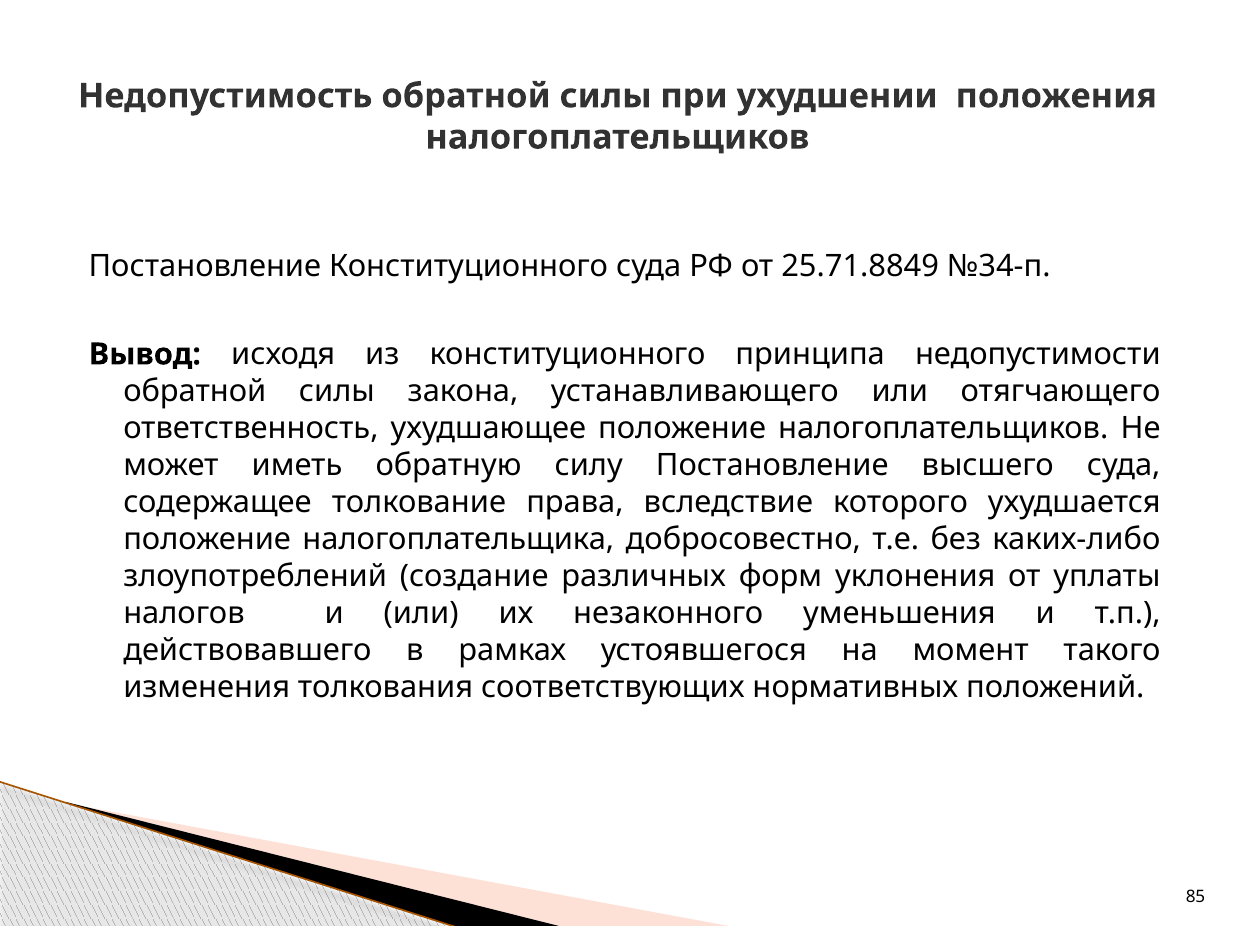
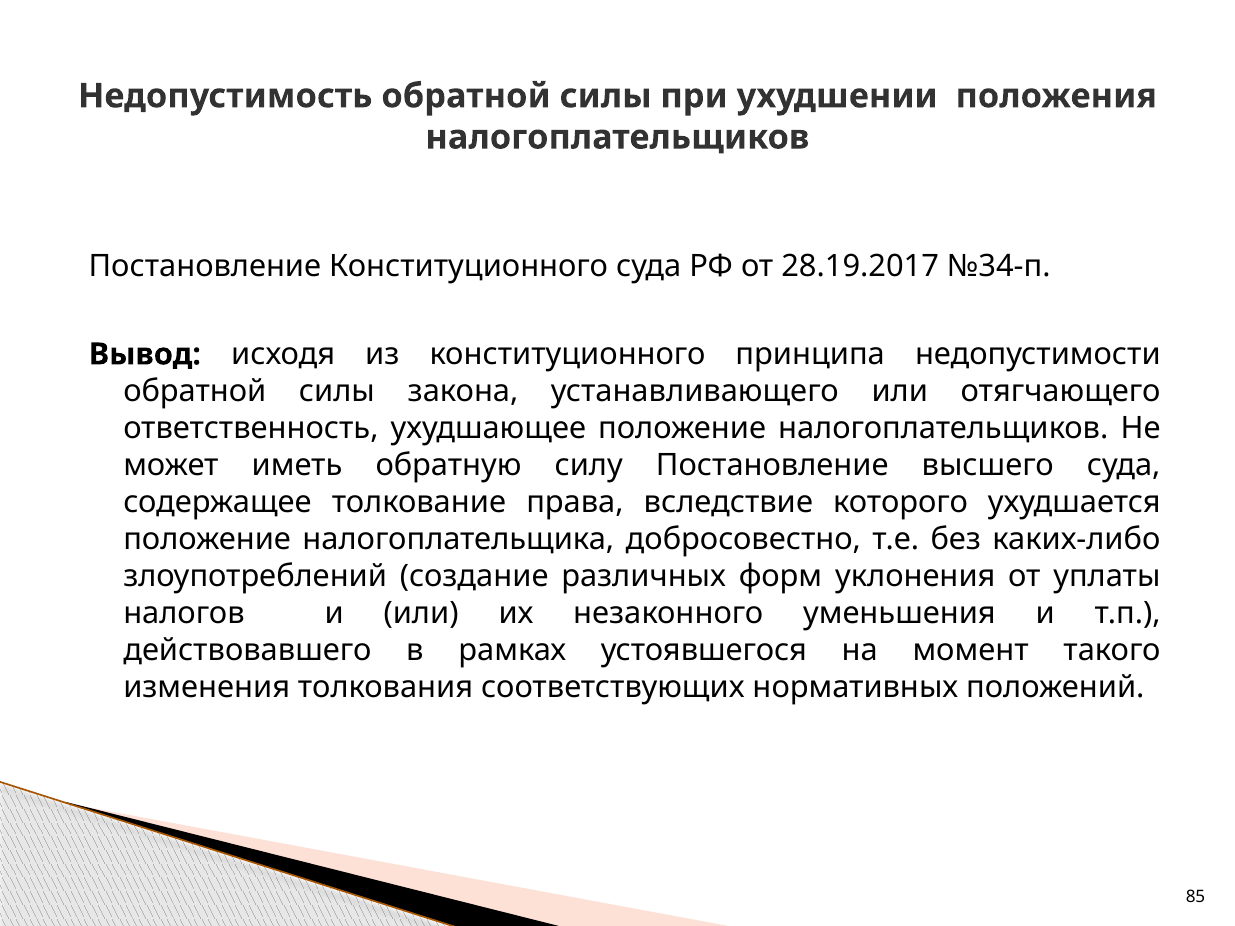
25.71.8849: 25.71.8849 -> 28.19.2017
